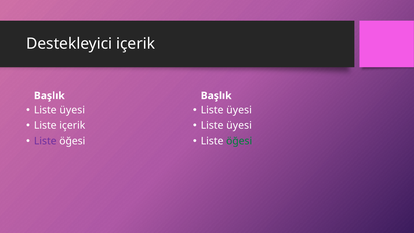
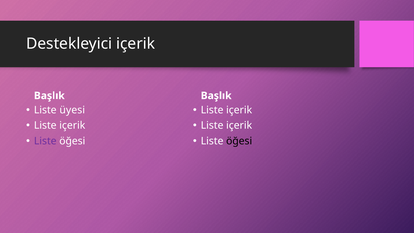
üyesi at (239, 110): üyesi -> içerik
üyesi at (239, 125): üyesi -> içerik
öğesi at (239, 141) colour: green -> black
